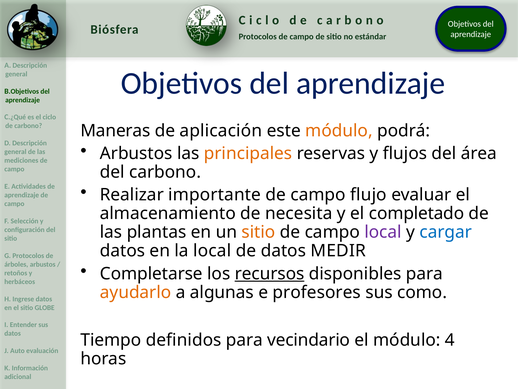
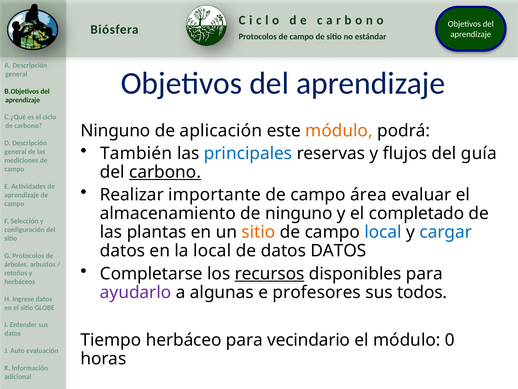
Maneras at (115, 130): Maneras -> Ninguno
Arbustos at (136, 153): Arbustos -> También
principales colour: orange -> blue
área: área -> guía
carbono at (165, 172) underline: none -> present
flujo: flujo -> área
de necesita: necesita -> ninguno
local at (383, 232) colour: purple -> blue
datos MEDIR: MEDIR -> DATOS
ayudarlo colour: orange -> purple
como: como -> todos
definidos: definidos -> herbáceo
4: 4 -> 0
